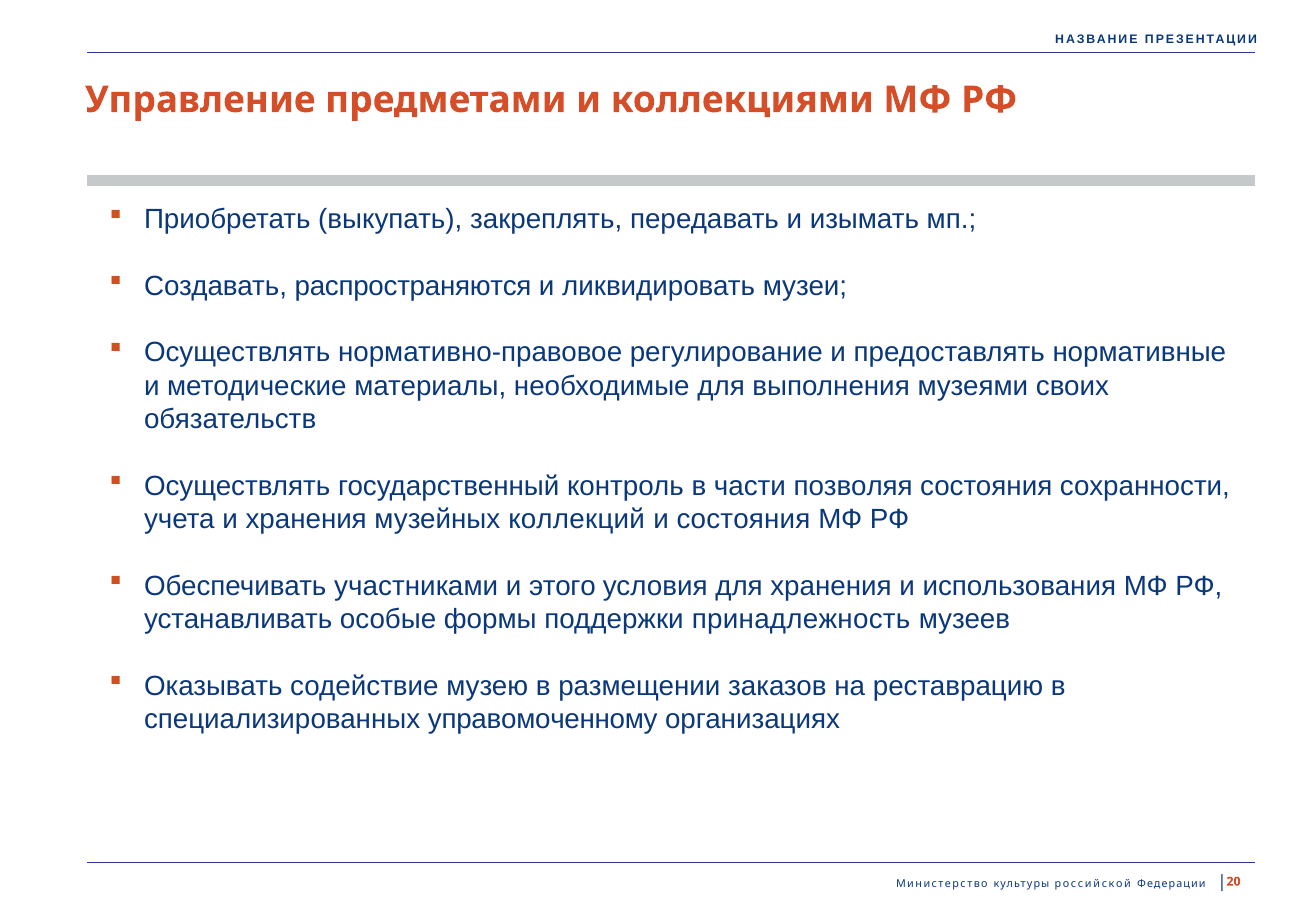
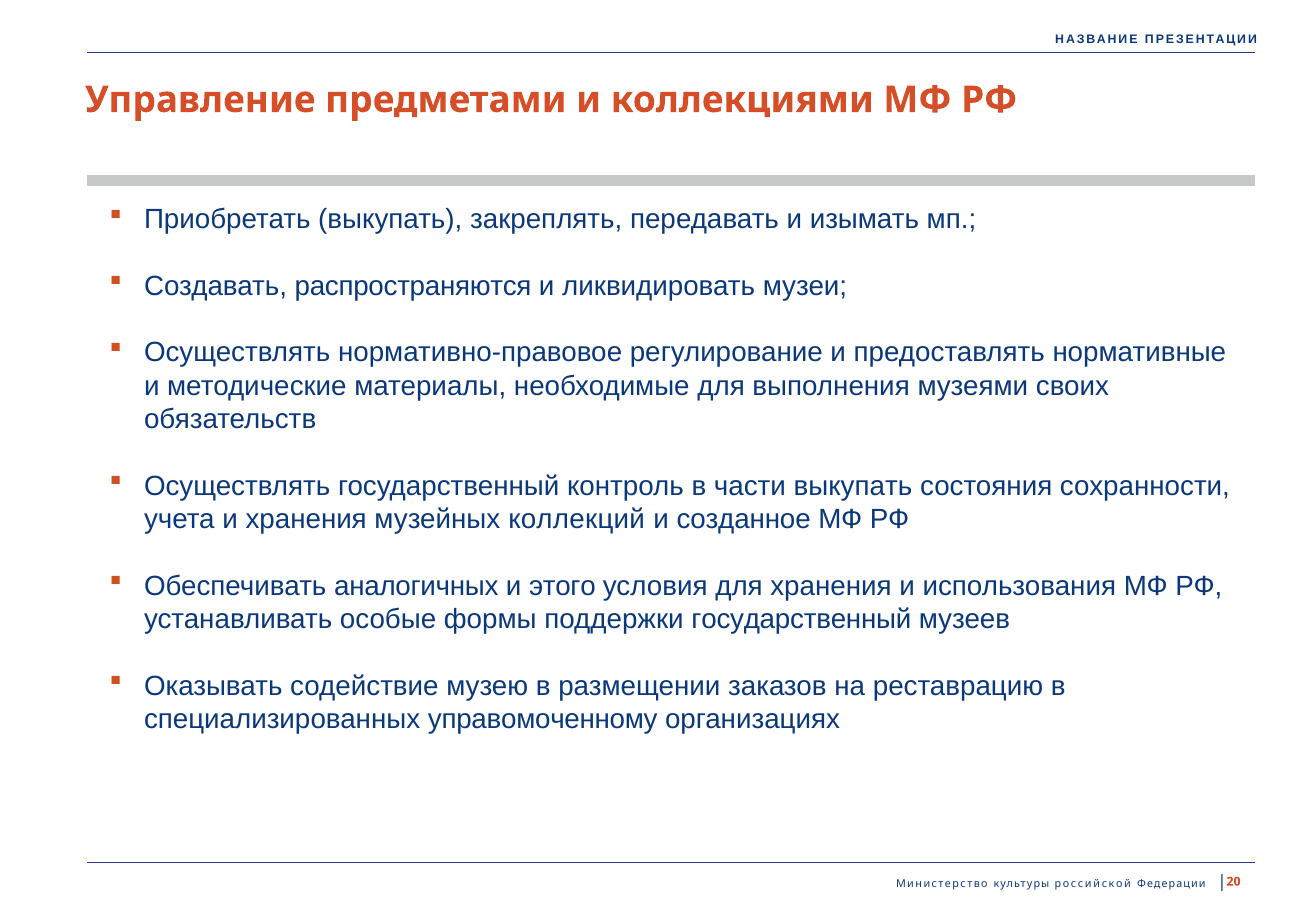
части позволяя: позволяя -> выкупать
и состояния: состояния -> созданное
участниками: участниками -> аналогичных
поддержки принадлежность: принадлежность -> государственный
